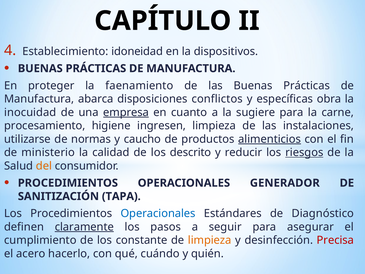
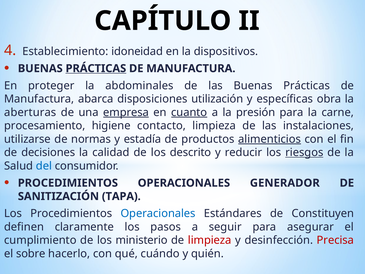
PRÁCTICAS at (96, 68) underline: none -> present
faenamiento: faenamiento -> abdominales
conflictos: conflictos -> utilización
inocuidad: inocuidad -> aberturas
cuanto underline: none -> present
sugiere: sugiere -> presión
ingresen: ingresen -> contacto
caucho: caucho -> estadía
ministerio: ministerio -> decisiones
del colour: orange -> blue
Diagnóstico: Diagnóstico -> Constituyen
claramente underline: present -> none
constante: constante -> ministerio
limpieza at (210, 240) colour: orange -> red
acero: acero -> sobre
